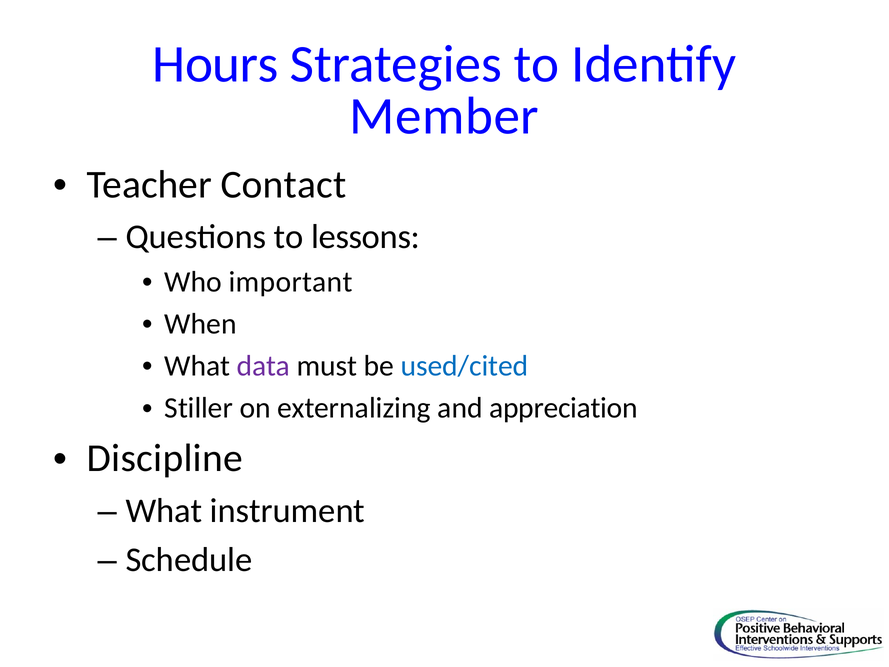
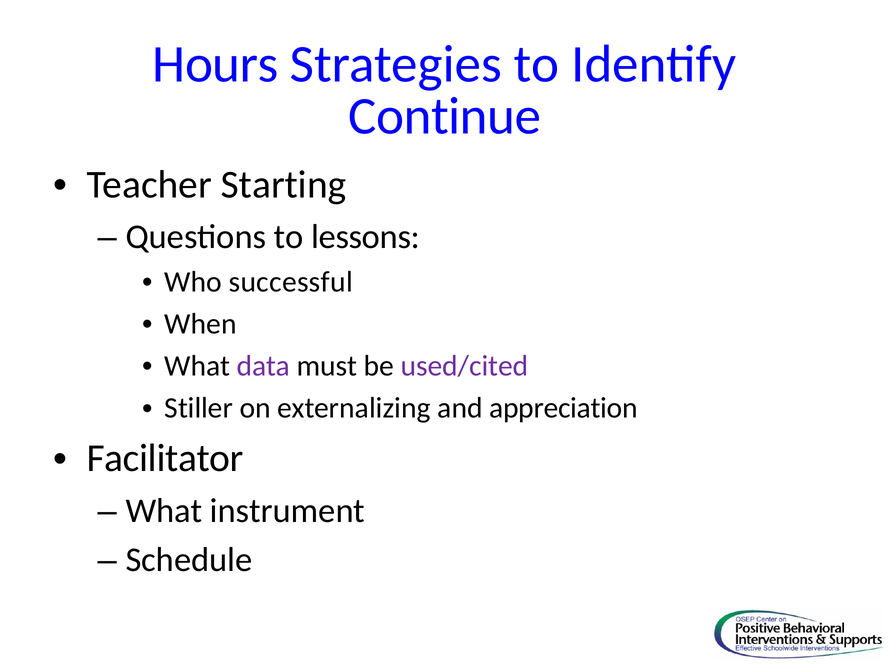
Member: Member -> Continue
Contact: Contact -> Starting
important: important -> successful
used/cited colour: blue -> purple
Discipline: Discipline -> Facilitator
